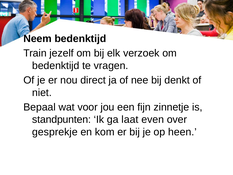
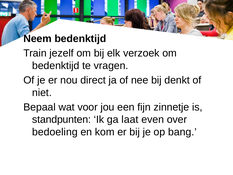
gesprekje: gesprekje -> bedoeling
heen: heen -> bang
